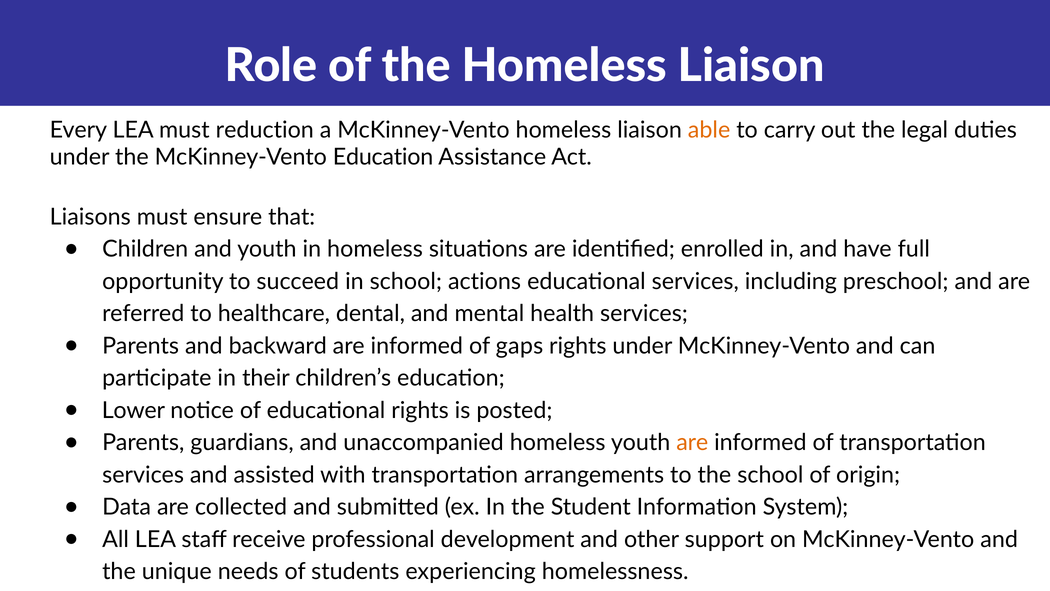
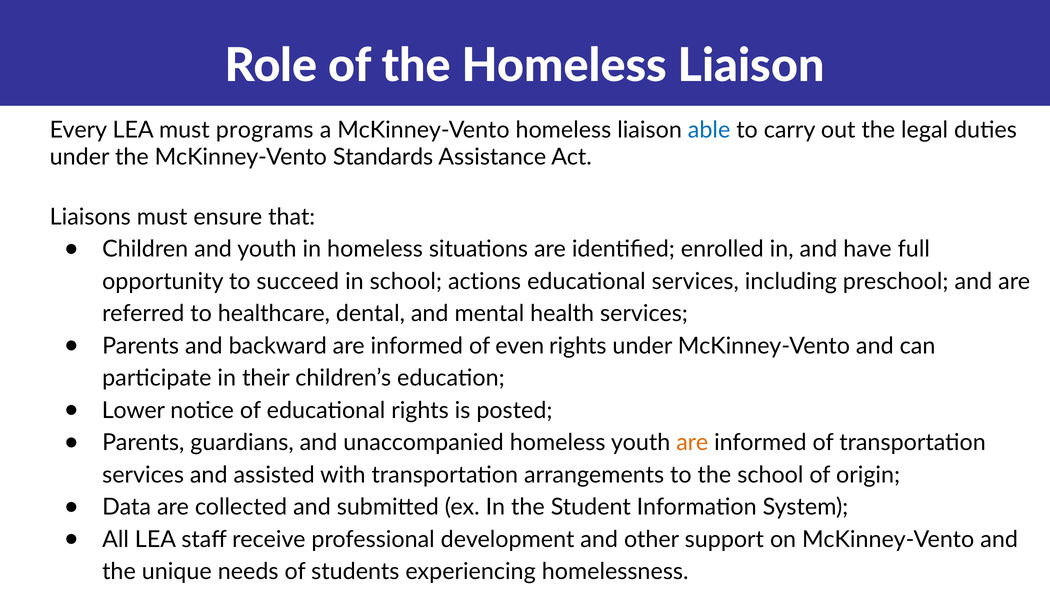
reduction: reduction -> programs
able colour: orange -> blue
McKinney-Vento Education: Education -> Standards
gaps: gaps -> even
